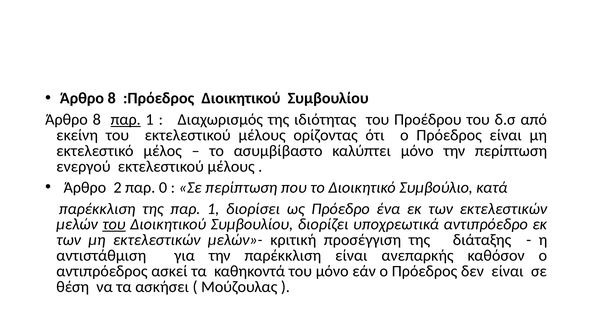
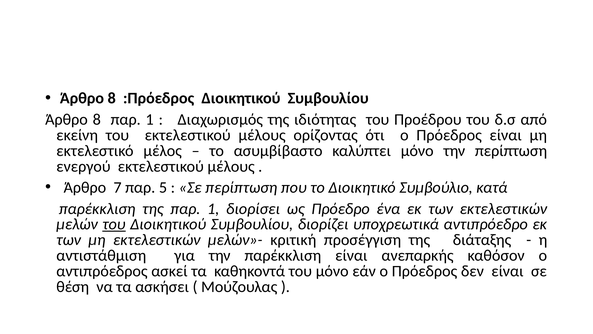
παρ at (126, 119) underline: present -> none
2: 2 -> 7
0: 0 -> 5
